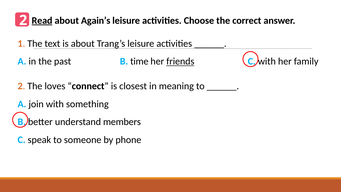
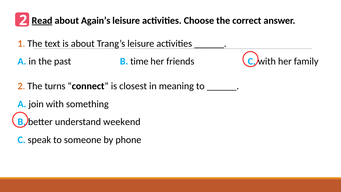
friends underline: present -> none
loves: loves -> turns
members: members -> weekend
